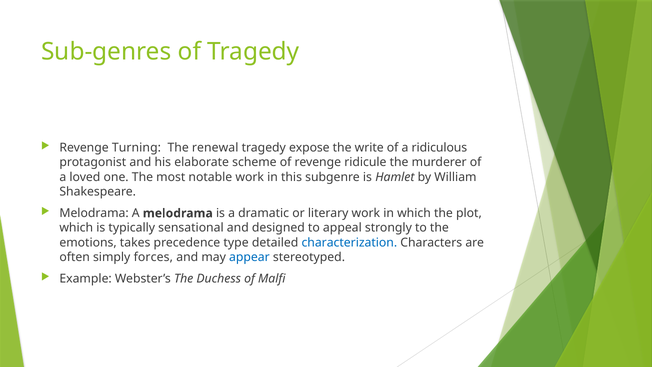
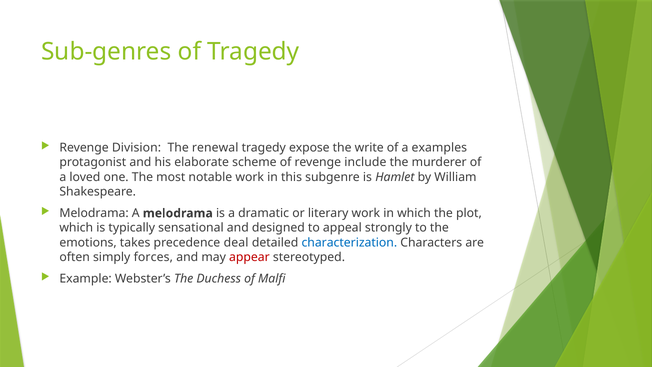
Turning: Turning -> Division
ridiculous: ridiculous -> examples
ridicule: ridicule -> include
type: type -> deal
appear colour: blue -> red
